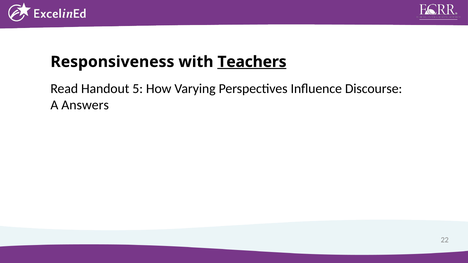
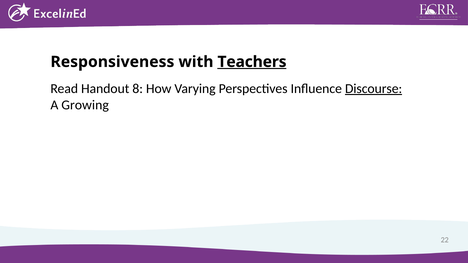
5: 5 -> 8
Discourse underline: none -> present
Answers: Answers -> Growing
